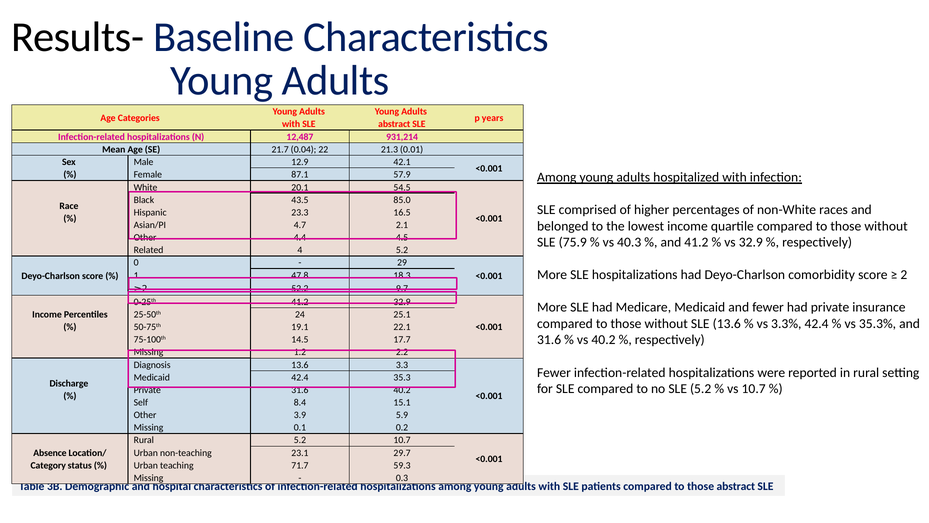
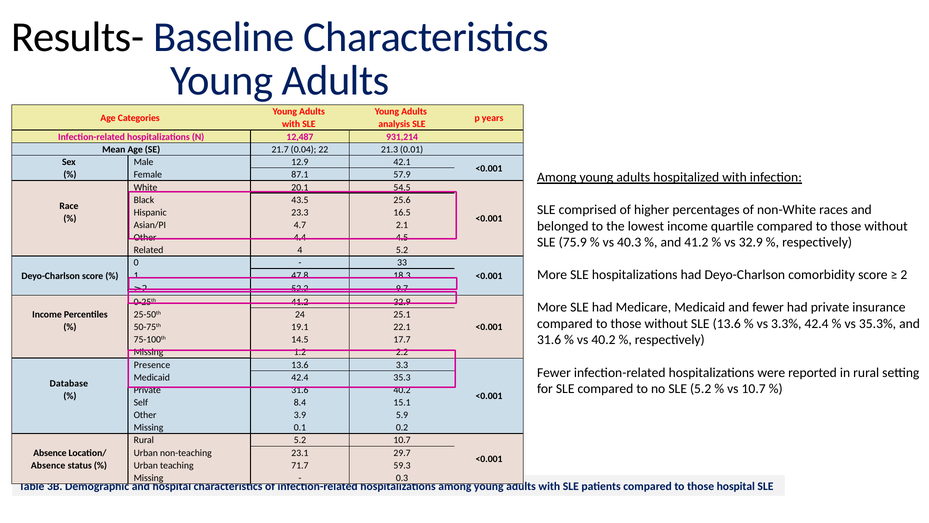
abstract at (394, 124): abstract -> analysis
85.0: 85.0 -> 25.6
29: 29 -> 33
Diagnosis: Diagnosis -> Presence
Discharge: Discharge -> Database
Category at (48, 465): Category -> Absence
those abstract: abstract -> hospital
